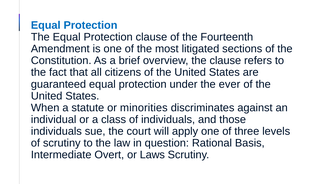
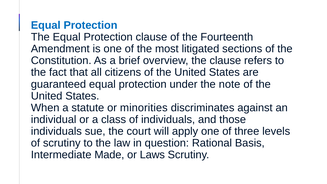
ever: ever -> note
Overt: Overt -> Made
